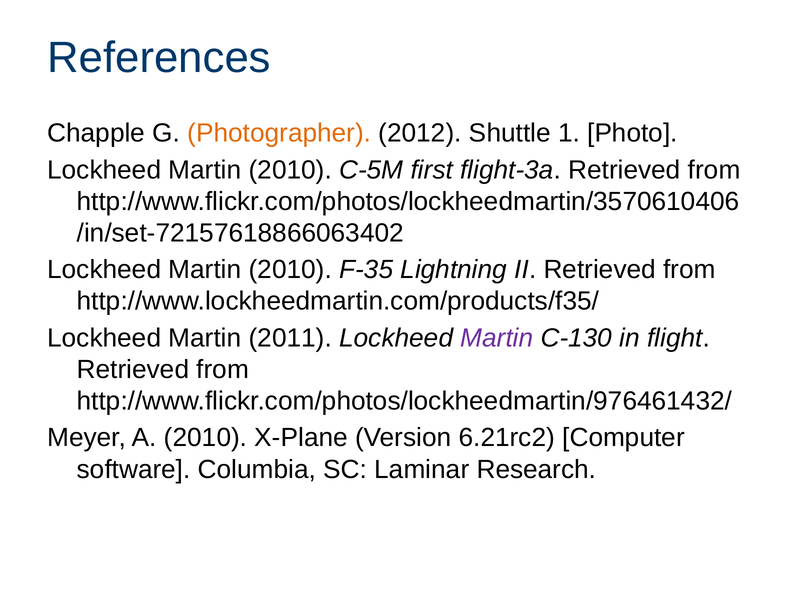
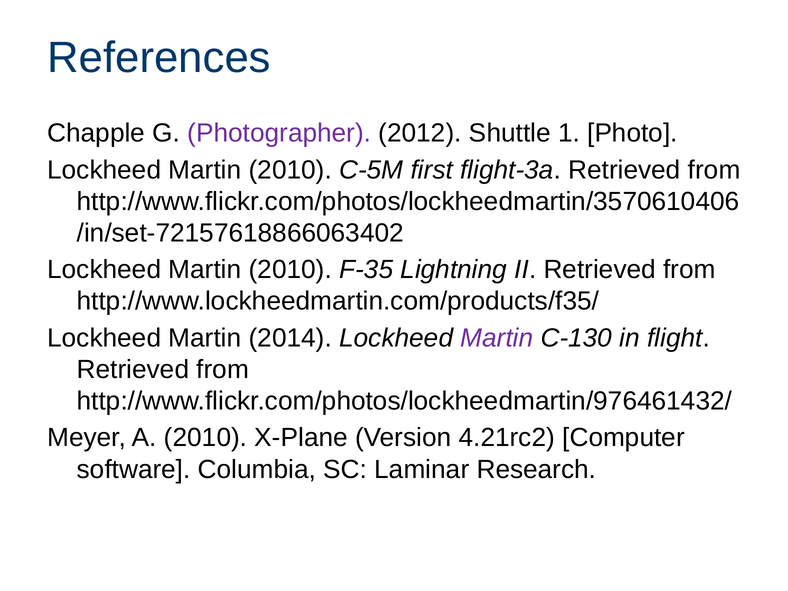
Photographer colour: orange -> purple
2011: 2011 -> 2014
6.21rc2: 6.21rc2 -> 4.21rc2
